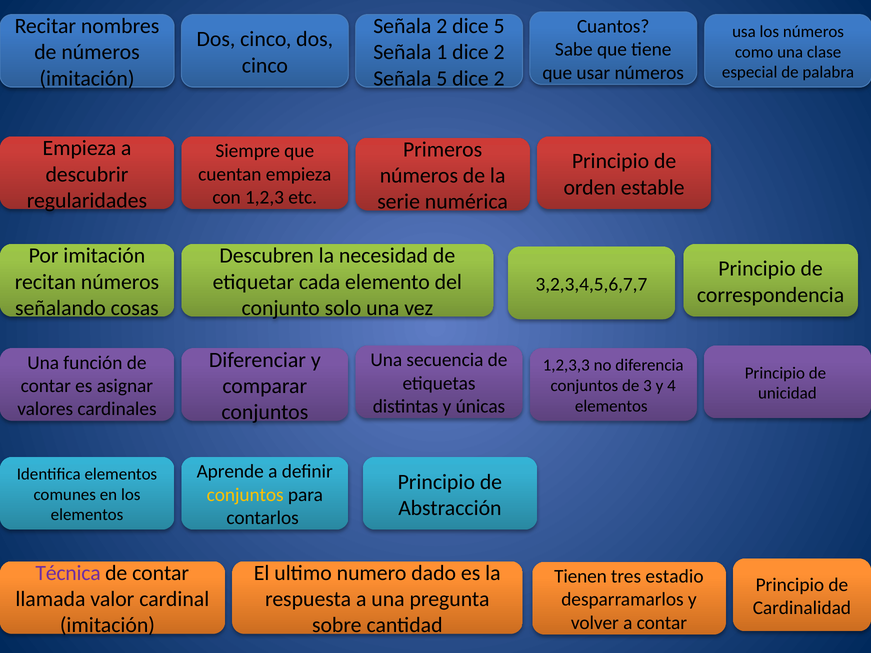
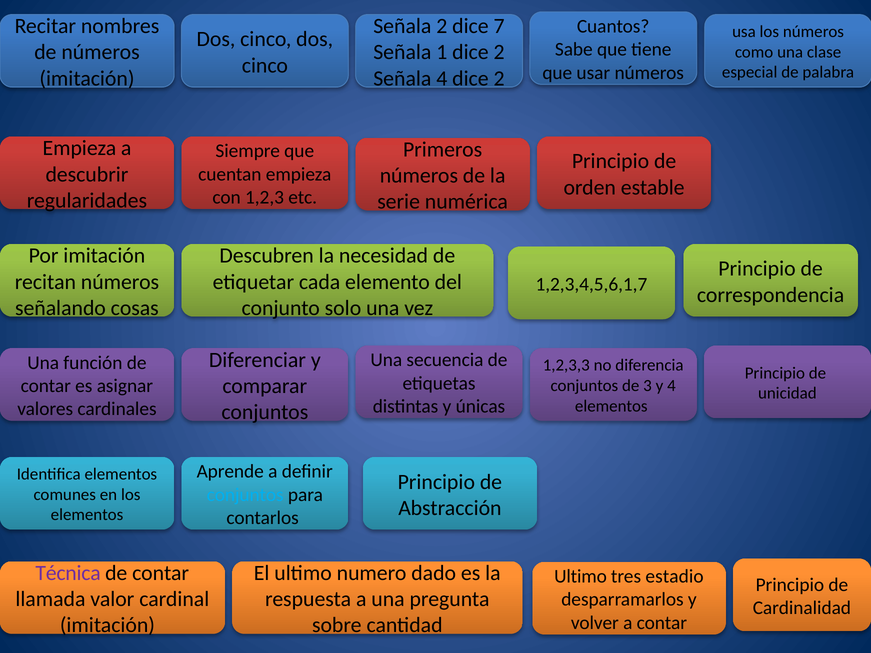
dice 5: 5 -> 7
Señala 5: 5 -> 4
3,2,3,4,5,6,7,7: 3,2,3,4,5,6,7,7 -> 1,2,3,4,5,6,1,7
conjuntos at (245, 495) colour: yellow -> light blue
Tienen at (581, 577): Tienen -> Ultimo
